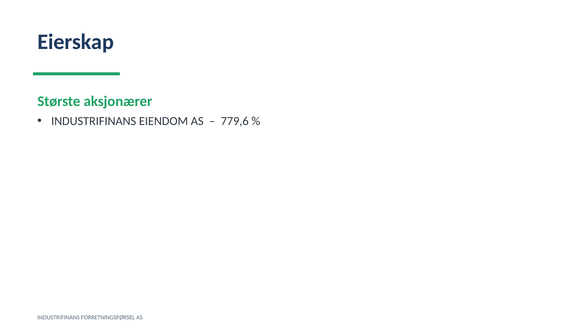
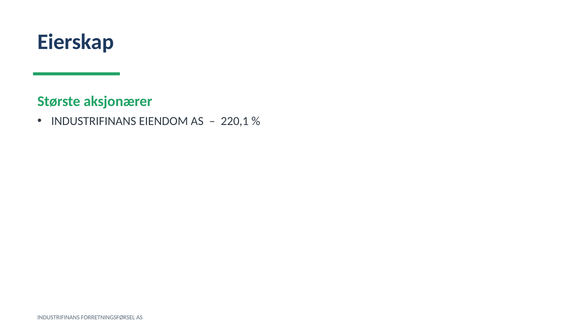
779,6: 779,6 -> 220,1
